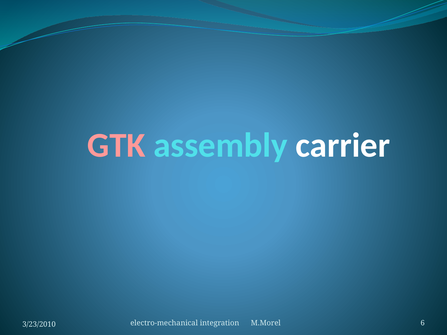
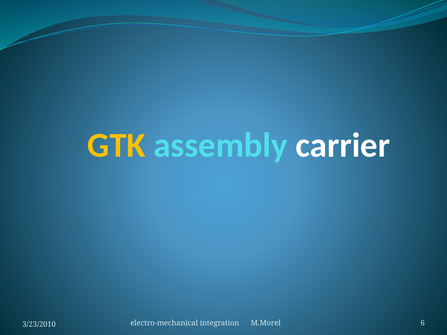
GTK colour: pink -> yellow
